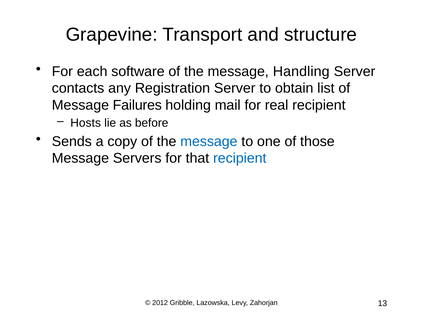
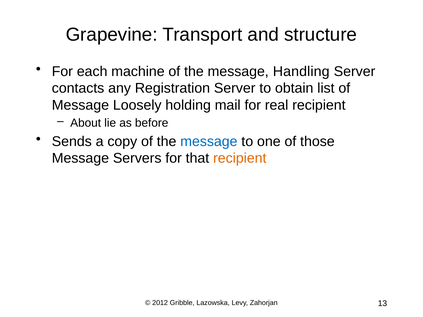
software: software -> machine
Failures: Failures -> Loosely
Hosts: Hosts -> About
recipient at (240, 158) colour: blue -> orange
